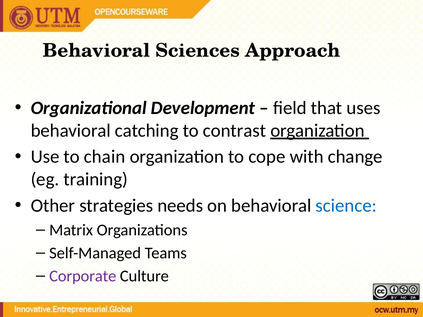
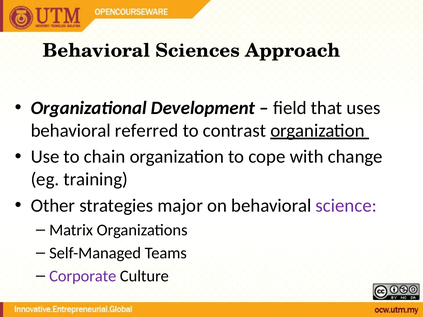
catching: catching -> referred
needs: needs -> major
science colour: blue -> purple
